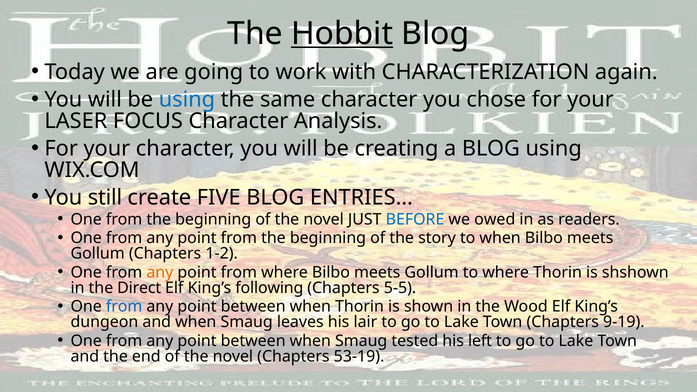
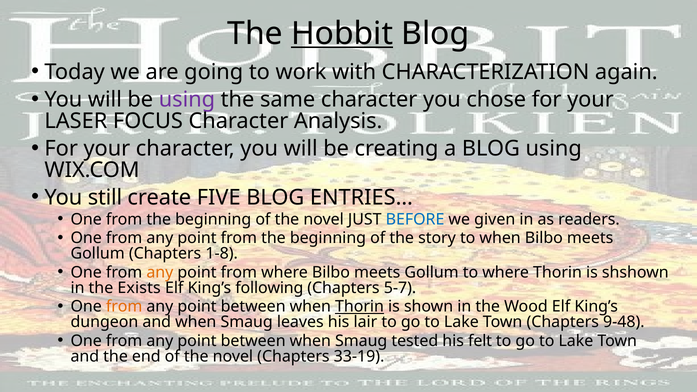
using at (187, 100) colour: blue -> purple
owed: owed -> given
1-2: 1-2 -> 1-8
Direct: Direct -> Exists
5-5: 5-5 -> 5-7
from at (124, 307) colour: blue -> orange
Thorin at (360, 307) underline: none -> present
9-19: 9-19 -> 9-48
left: left -> felt
53-19: 53-19 -> 33-19
